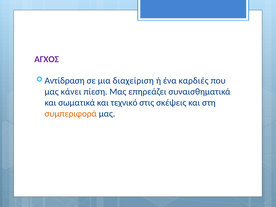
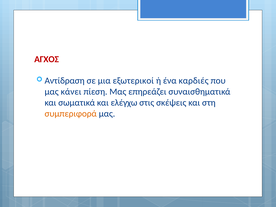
ΑΓΧΟΣ colour: purple -> red
διαχείριση: διαχείριση -> εξωτερικοί
τεχνικό: τεχνικό -> ελέγχω
